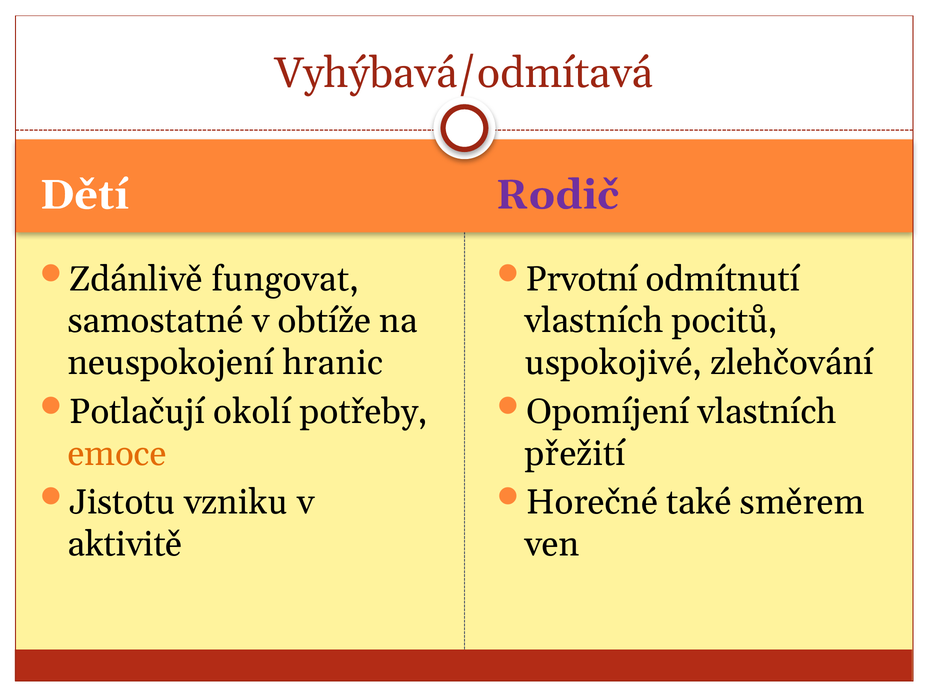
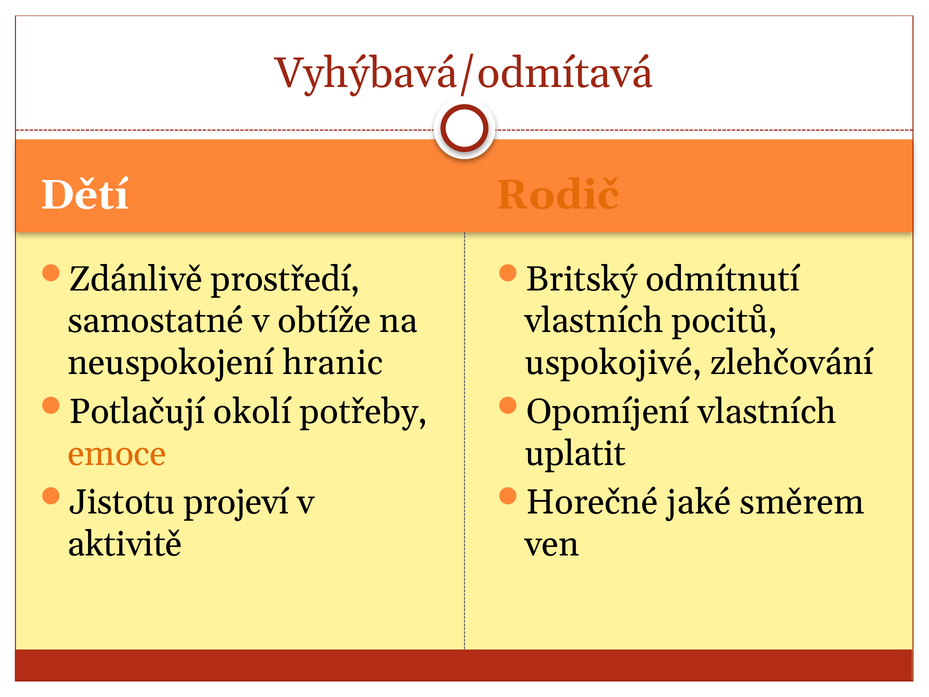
Rodič colour: purple -> orange
fungovat: fungovat -> prostředí
Prvotní: Prvotní -> Britský
přežití: přežití -> uplatit
vzniku: vzniku -> projeví
také: také -> jaké
